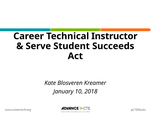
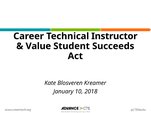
Serve: Serve -> Value
